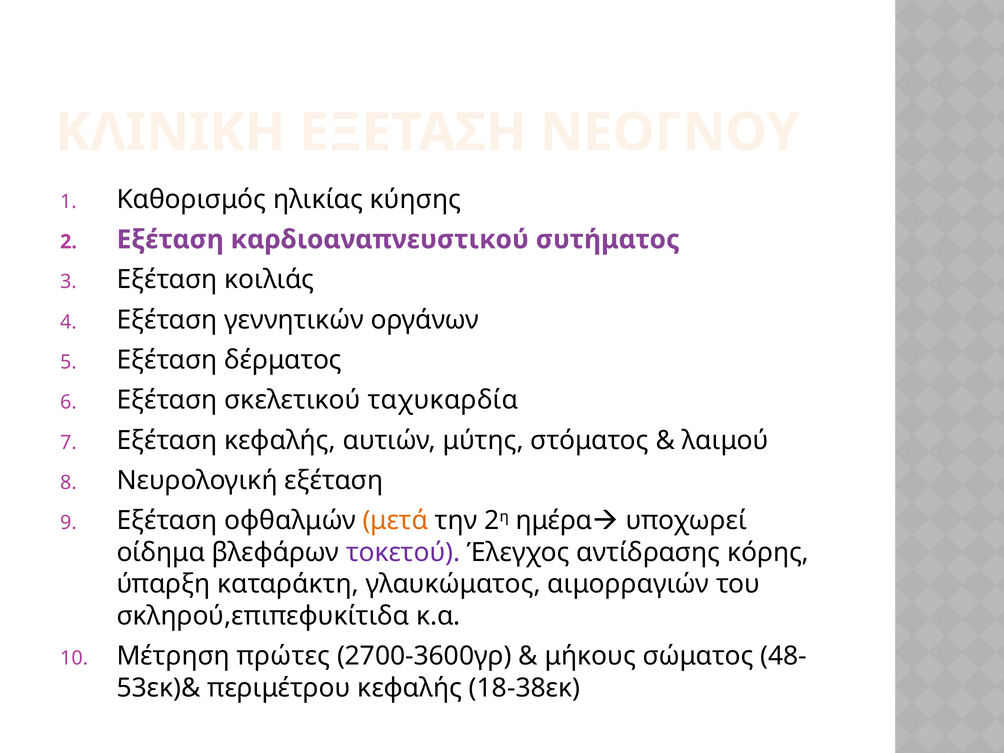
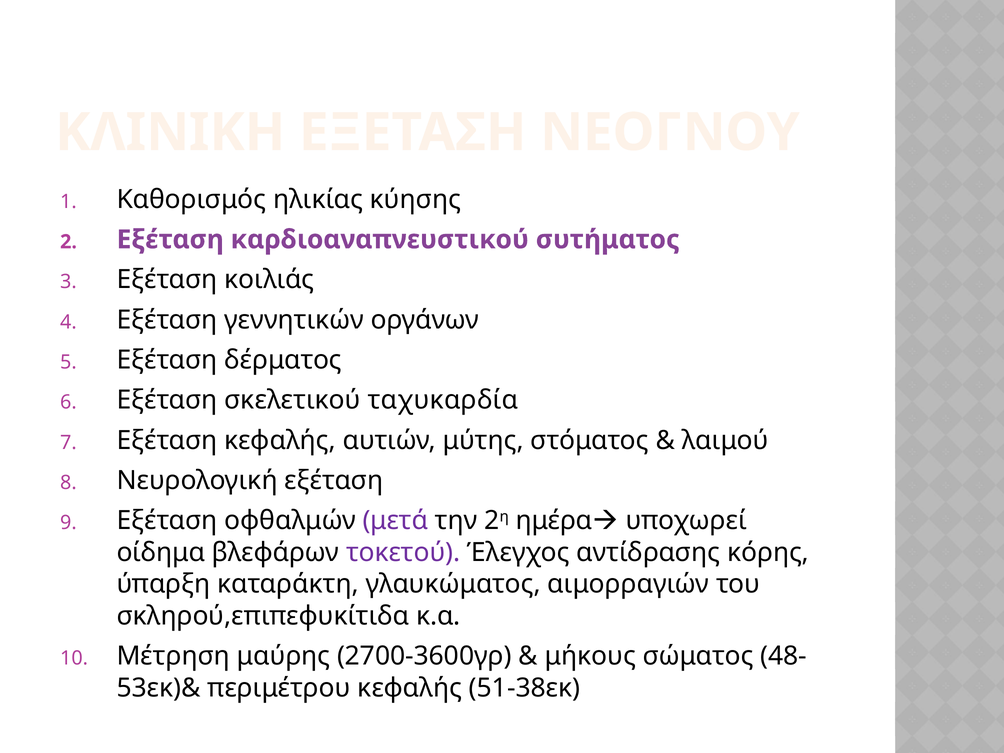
μετά colour: orange -> purple
πρώτες: πρώτες -> μαύρης
18-38εκ: 18-38εκ -> 51-38εκ
